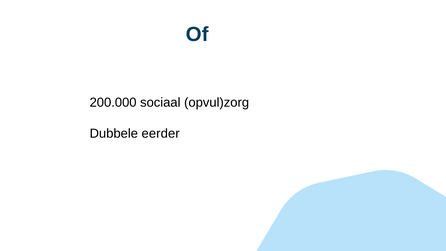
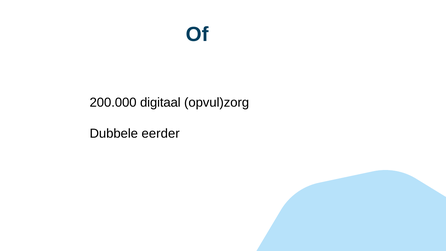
sociaal: sociaal -> digitaal
